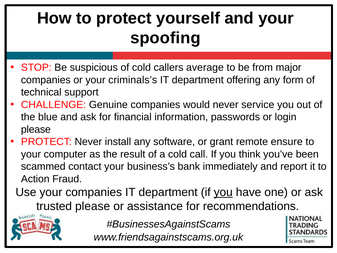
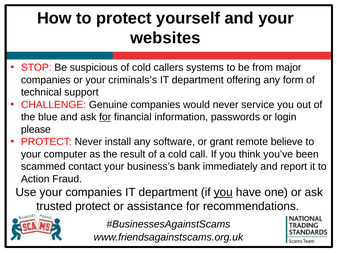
spoofing: spoofing -> websites
average: average -> systems
for at (105, 117) underline: none -> present
ensure: ensure -> believe
trusted please: please -> protect
